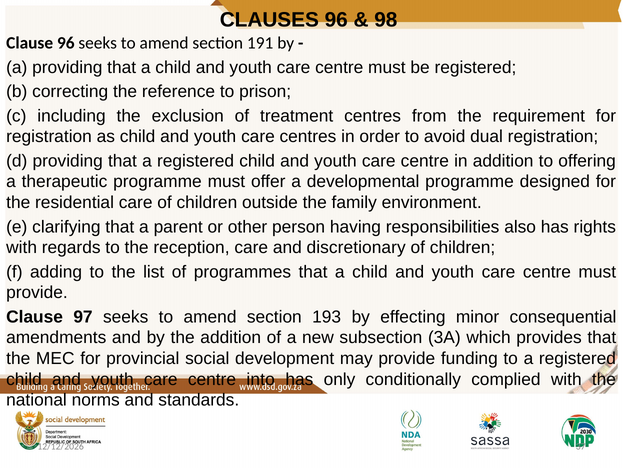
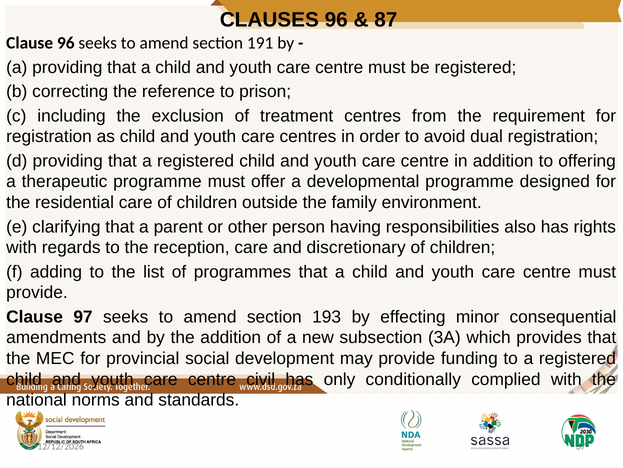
98: 98 -> 87
into: into -> civil
